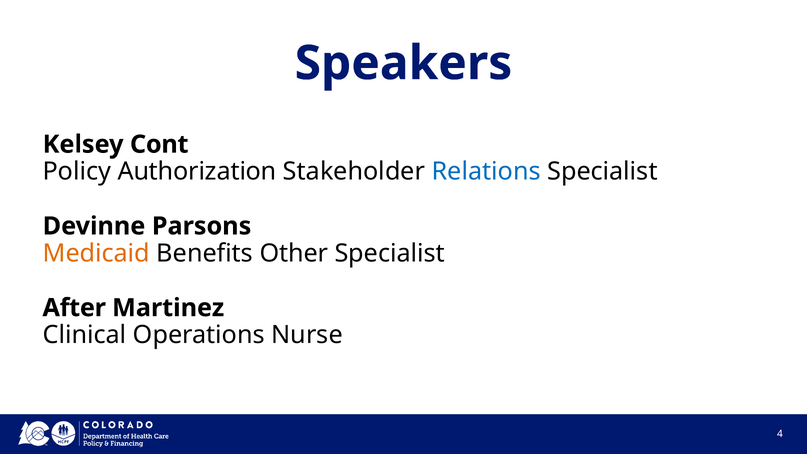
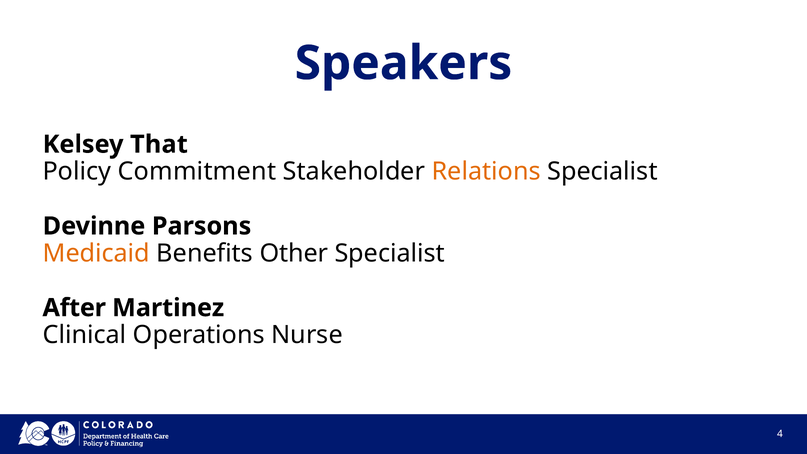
Cont: Cont -> That
Authorization: Authorization -> Commitment
Relations colour: blue -> orange
